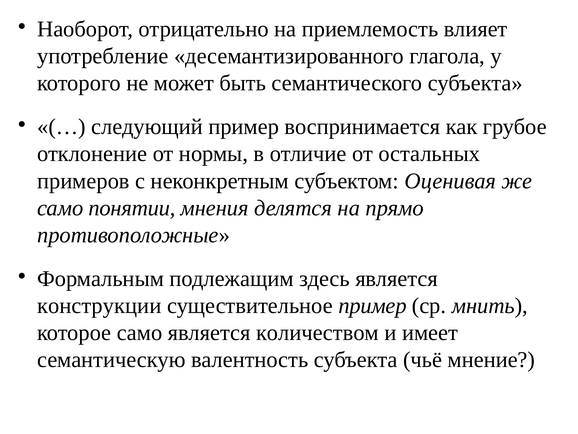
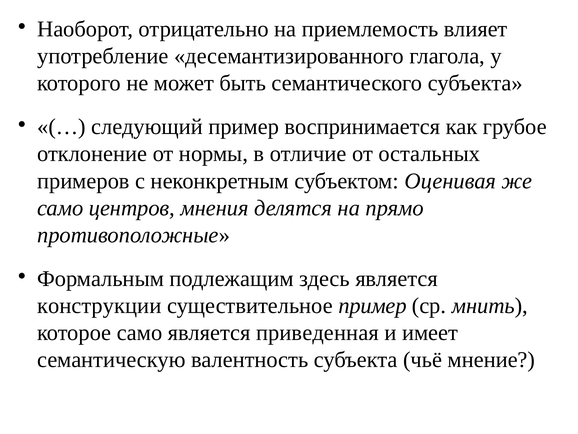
понятии: понятии -> центров
количеством: количеством -> приведенная
